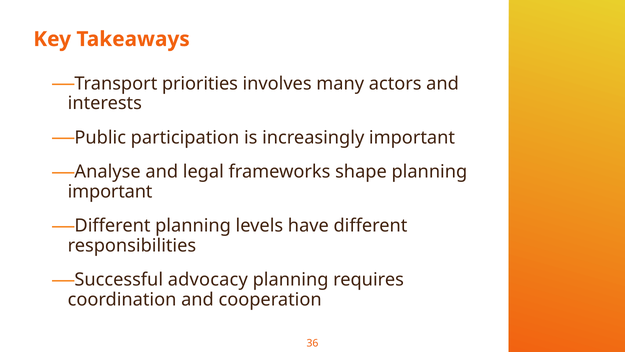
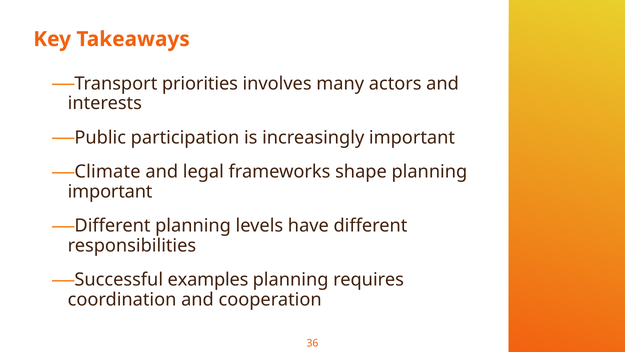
Analyse: Analyse -> Climate
advocacy: advocacy -> examples
